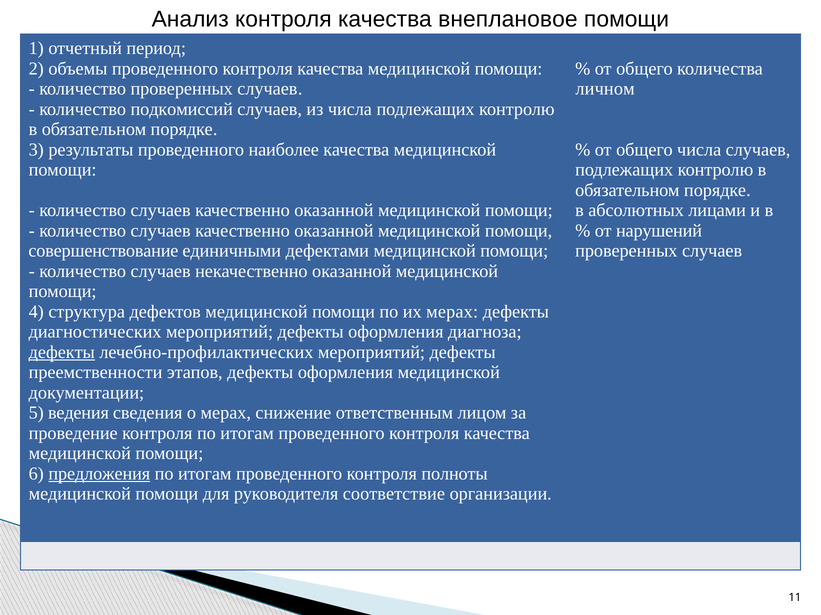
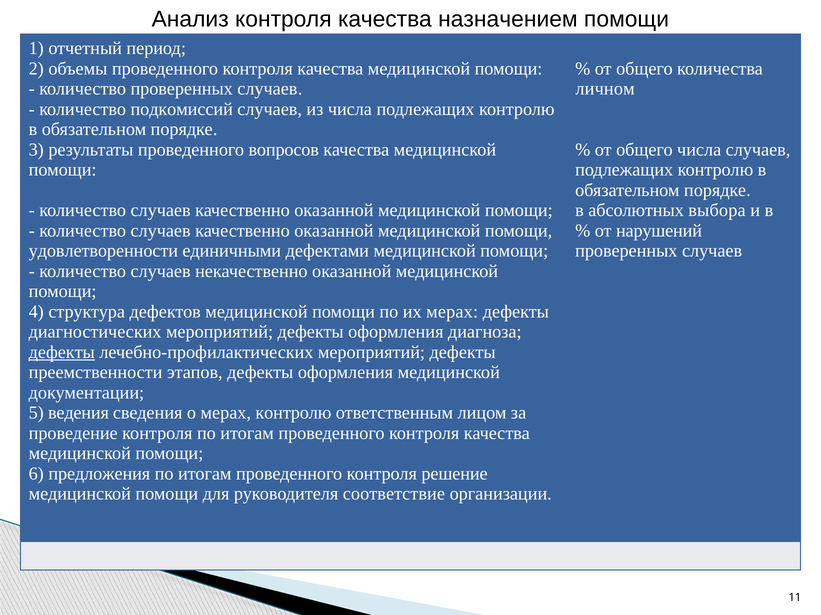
внеплановое: внеплановое -> назначением
наиболее: наиболее -> вопросов
лицами: лицами -> выбора
совершенствование: совершенствование -> удовлетворенности
мерах снижение: снижение -> контролю
предложения underline: present -> none
полноты: полноты -> решение
